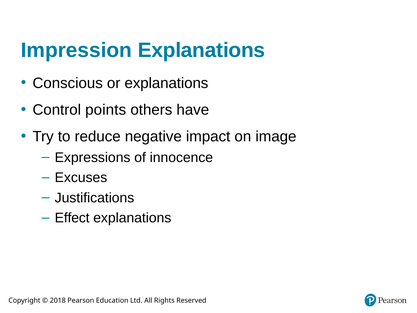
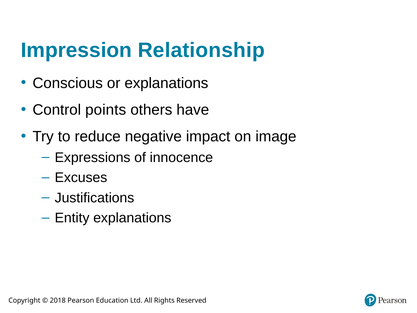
Impression Explanations: Explanations -> Relationship
Effect: Effect -> Entity
